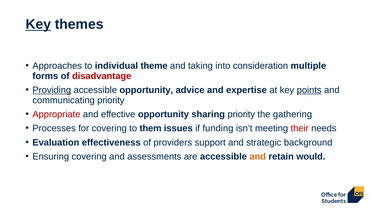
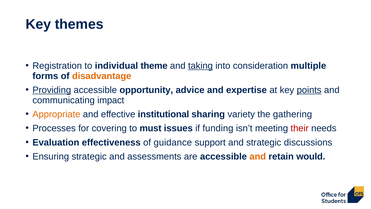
Key at (38, 24) underline: present -> none
Approaches: Approaches -> Registration
taking underline: none -> present
disadvantage colour: red -> orange
communicating priority: priority -> impact
Appropriate colour: red -> orange
effective opportunity: opportunity -> institutional
sharing priority: priority -> variety
them: them -> must
providers: providers -> guidance
background: background -> discussions
Ensuring covering: covering -> strategic
